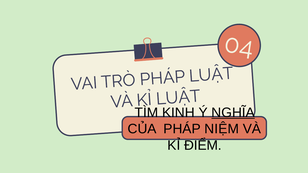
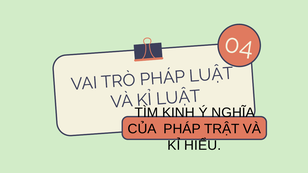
NGHĨA underline: present -> none
NIỆM: NIỆM -> TRẬT
ĐIỂM: ĐIỂM -> HIỂU
